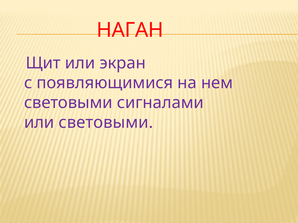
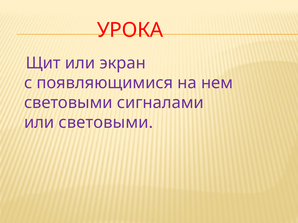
НАГАН: НАГАН -> УРОКА
